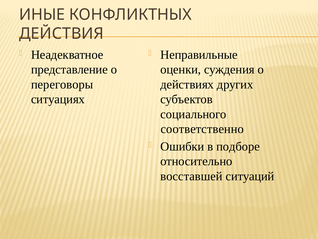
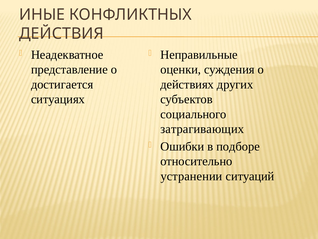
переговоры: переговоры -> достигается
соответственно: соответственно -> затрагивающих
восставшей: восставшей -> устранении
